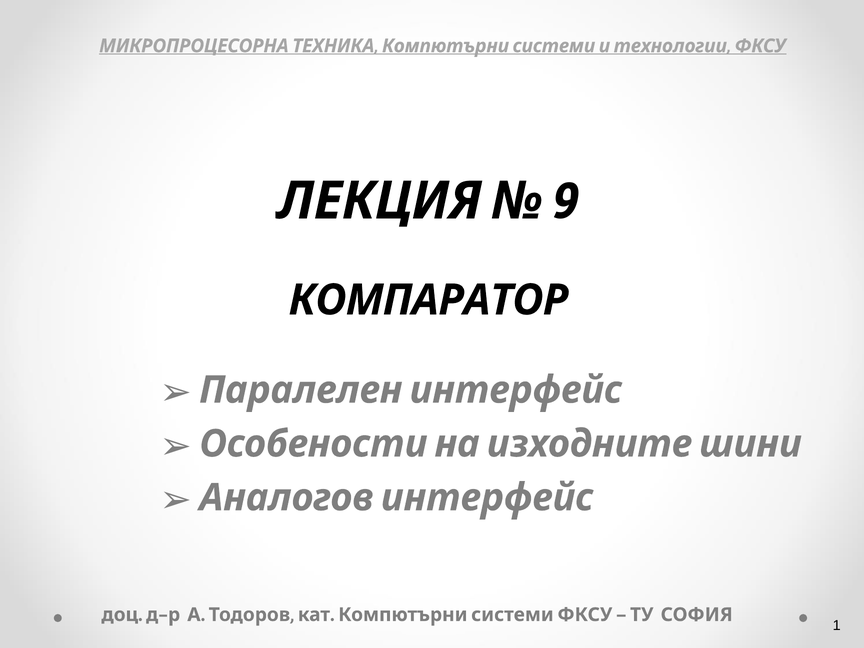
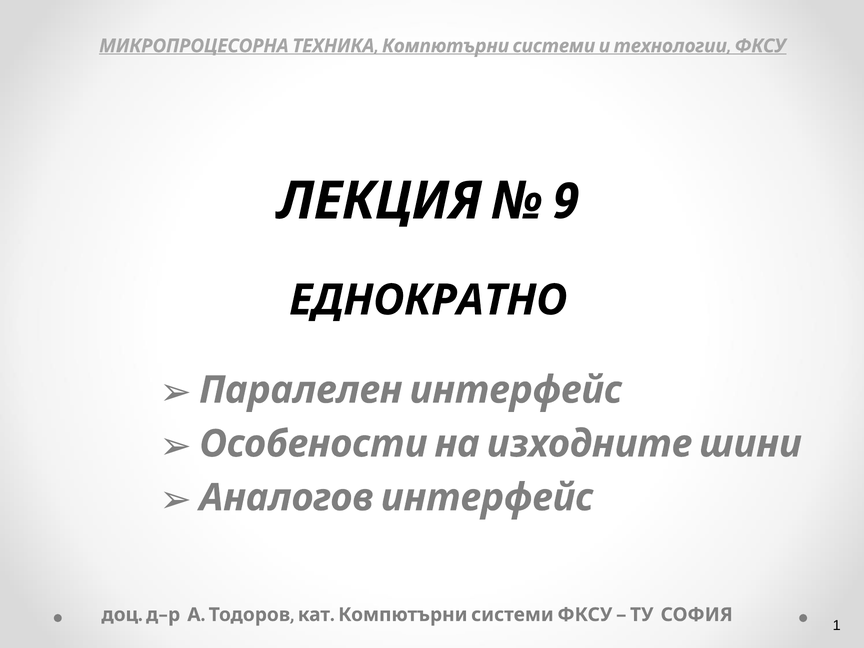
КОМПАРАТОР: КОМПАРАТОР -> ЕДНОКРАТНО
